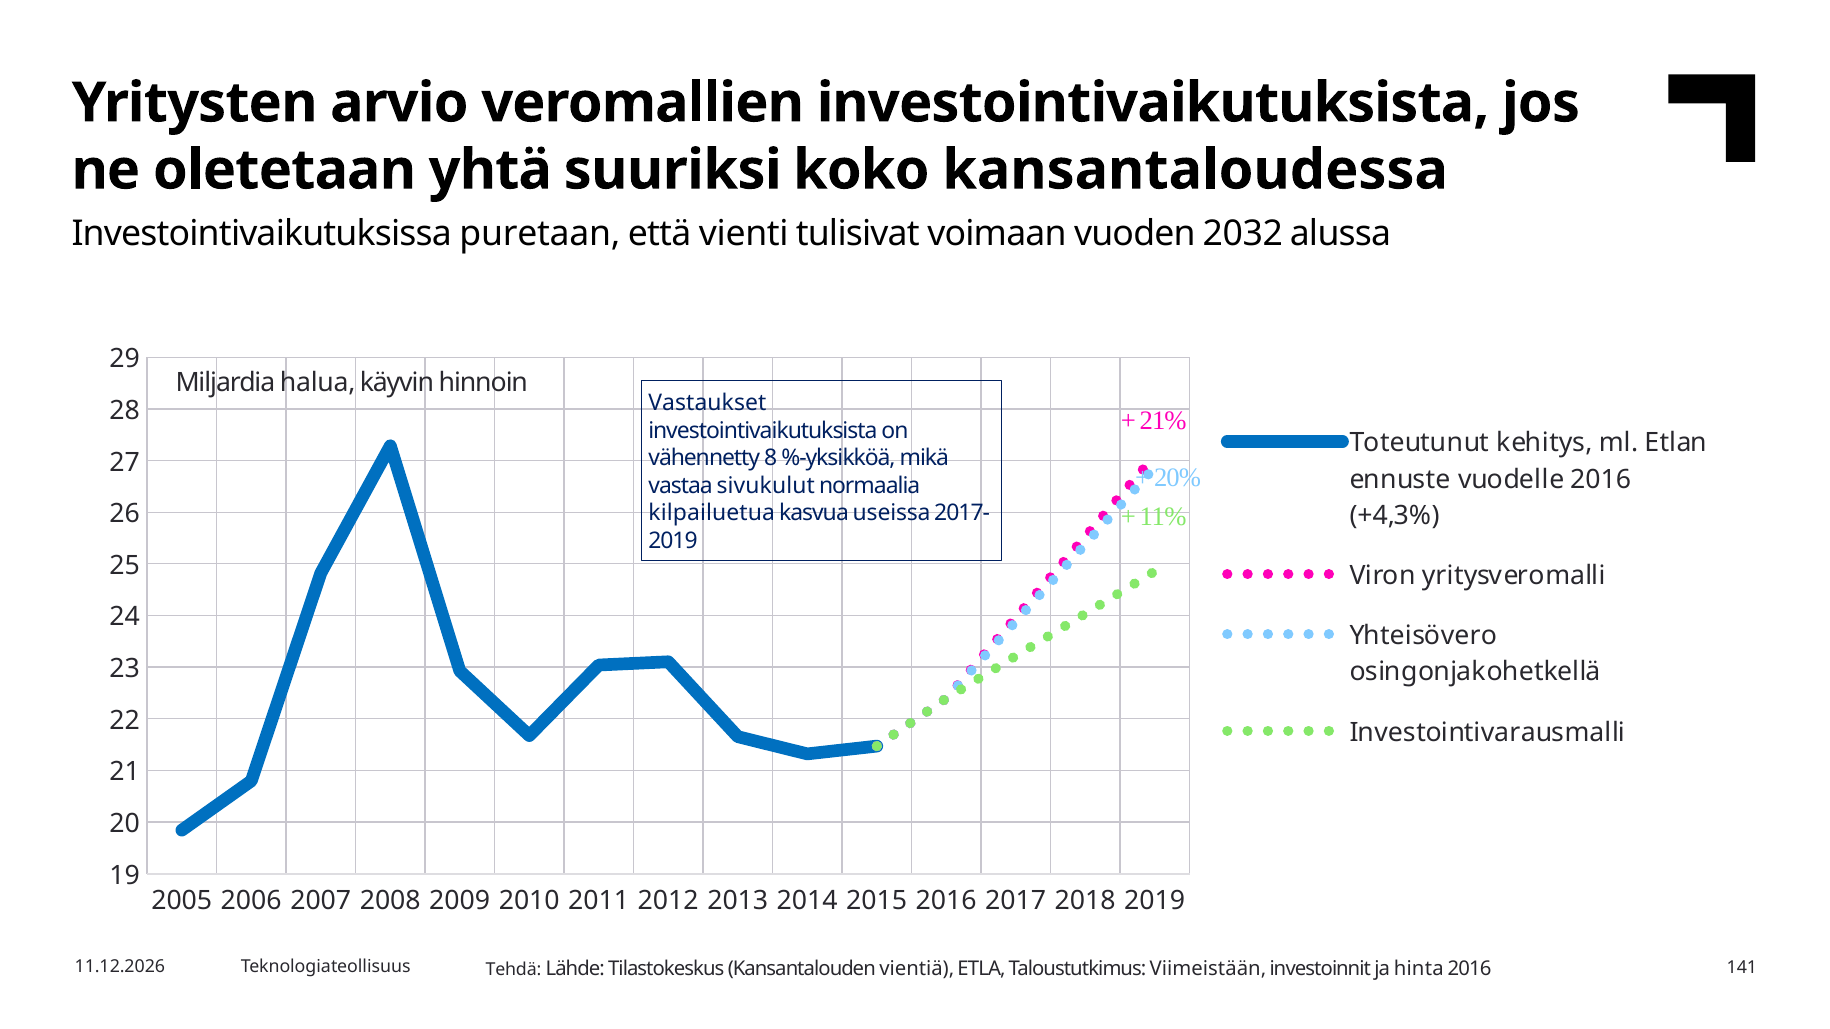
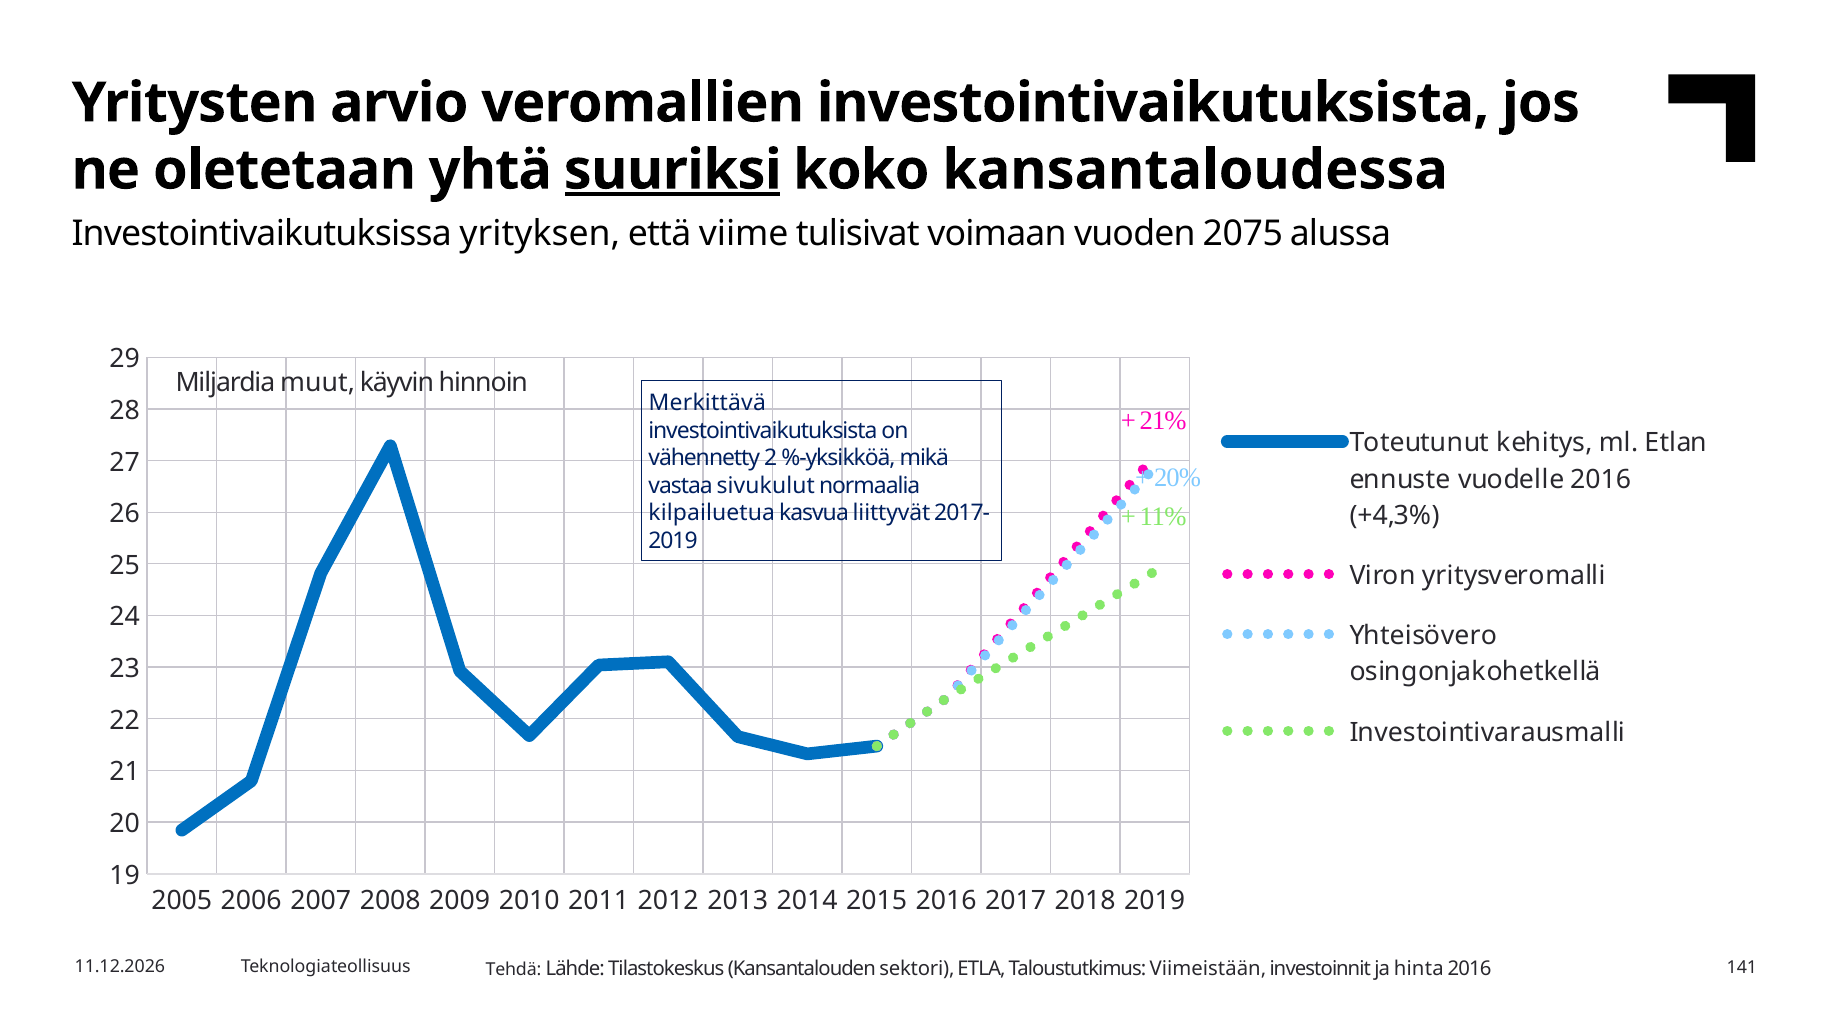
suuriksi underline: none -> present
puretaan: puretaan -> yrityksen
vienti: vienti -> viime
2032: 2032 -> 2075
halua: halua -> muut
Vastaukset: Vastaukset -> Merkittävä
8: 8 -> 2
useissa: useissa -> liittyvät
vientiä: vientiä -> sektori
